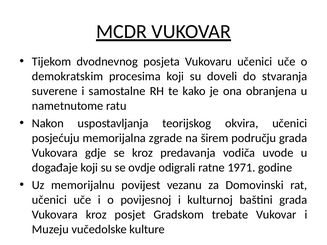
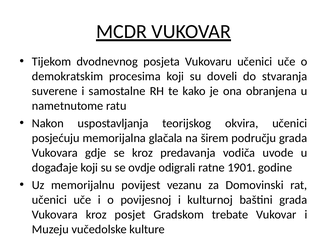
zgrade: zgrade -> glačala
1971: 1971 -> 1901
